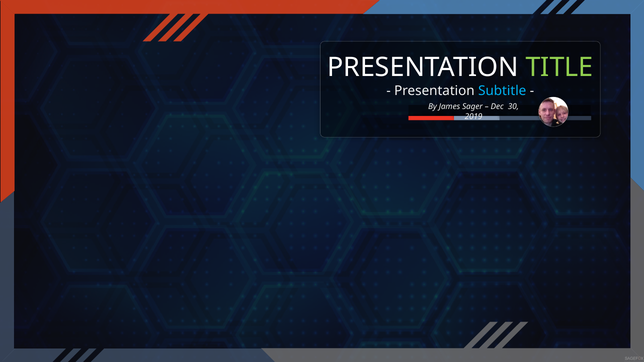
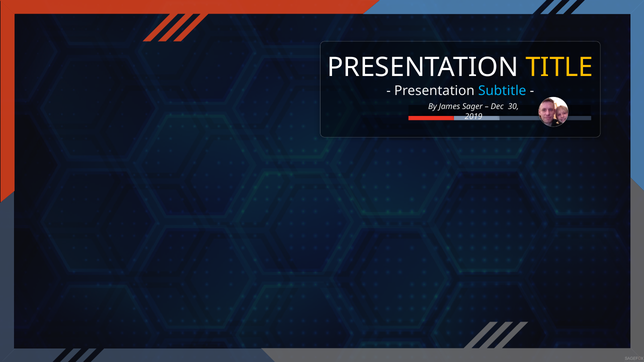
TITLE colour: light green -> yellow
